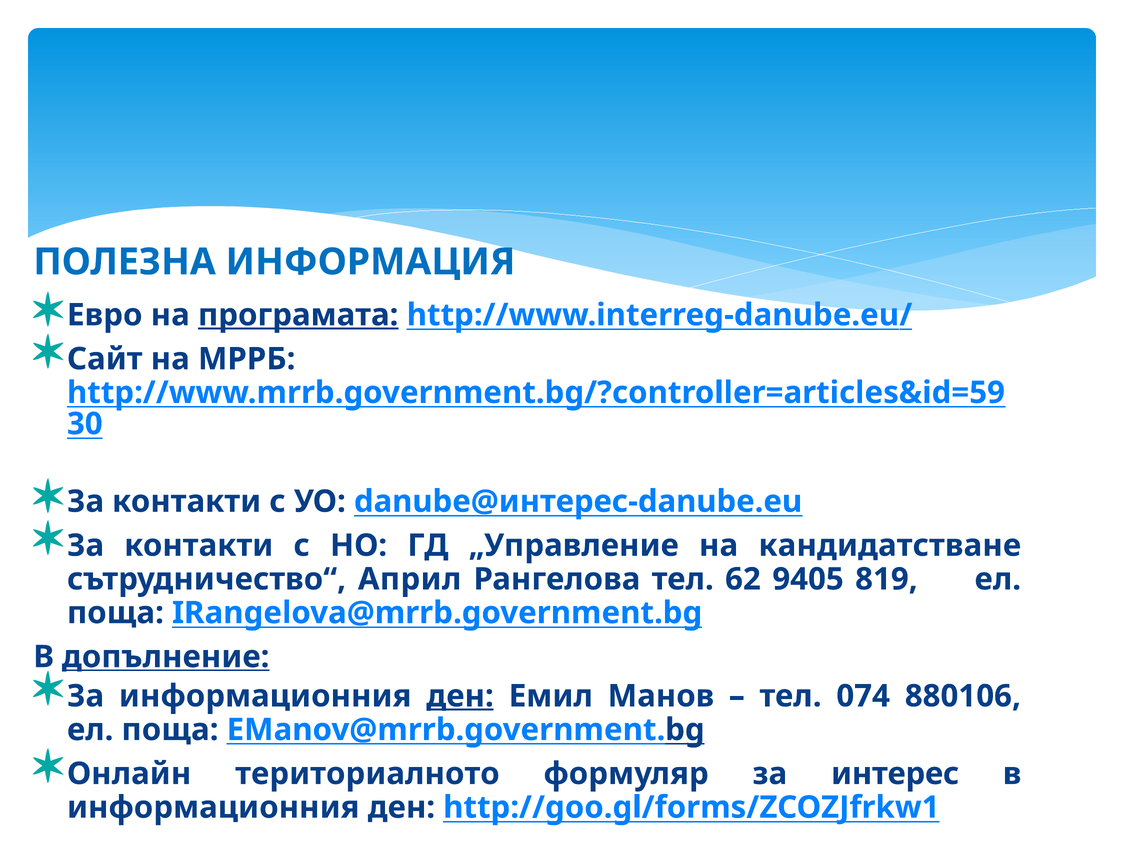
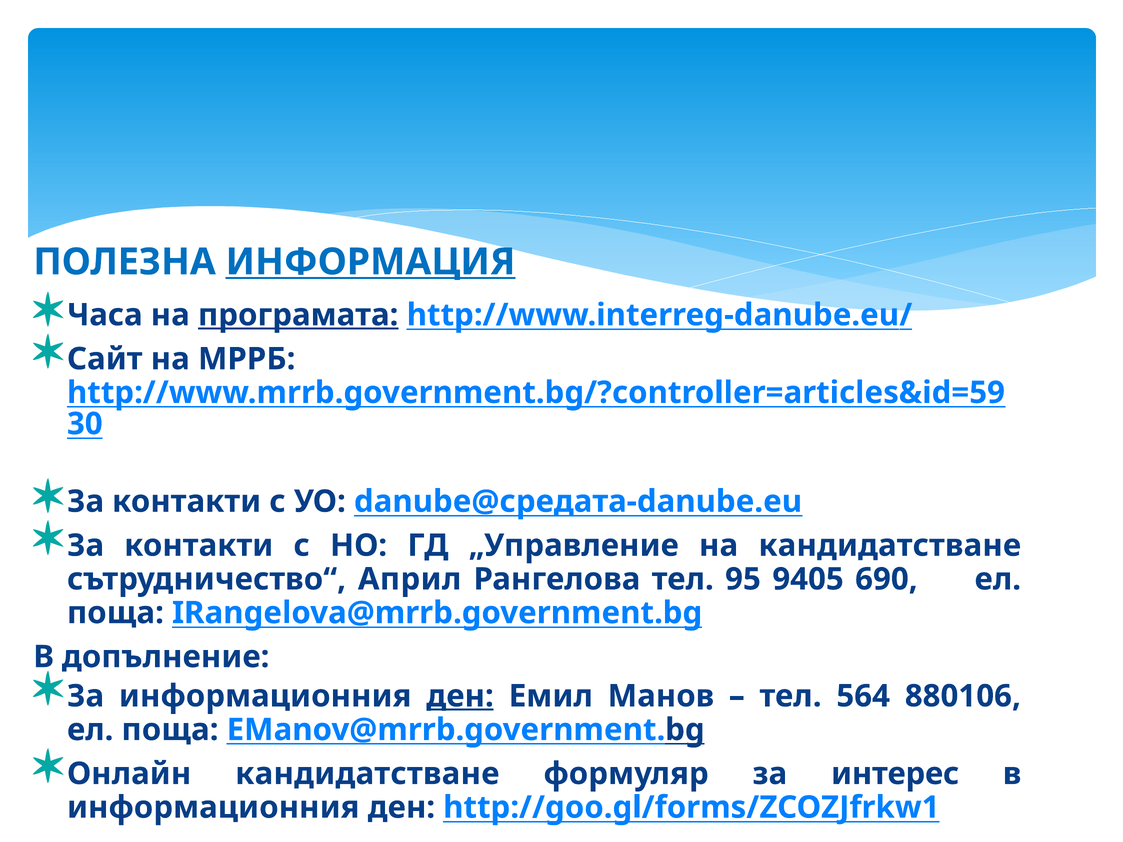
ИНФОРМАЦИЯ underline: none -> present
Евро: Евро -> Часа
danube@интерес-danube.eu: danube@интерес-danube.eu -> danube@средата-danube.eu
62: 62 -> 95
819: 819 -> 690
допълнение underline: present -> none
074: 074 -> 564
Онлайн териториалното: териториалното -> кандидатстване
